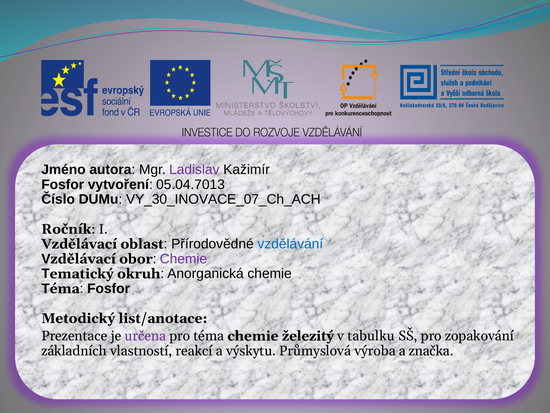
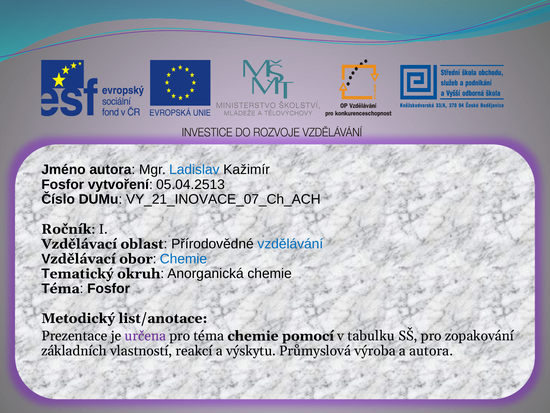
Ladislav colour: purple -> blue
05.04.7013: 05.04.7013 -> 05.04.2513
VY_30_INOVACE_07_Ch_ACH: VY_30_INOVACE_07_Ch_ACH -> VY_21_INOVACE_07_Ch_ACH
Chemie at (183, 259) colour: purple -> blue
železitý: železitý -> pomocí
a značka: značka -> autora
